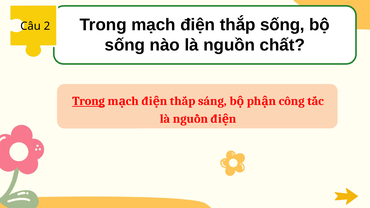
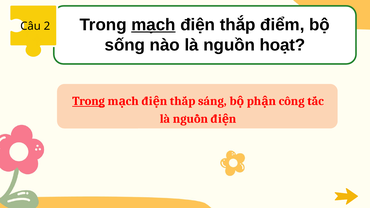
mạch underline: none -> present
thắp sống: sống -> điểm
chất: chất -> hoạt
